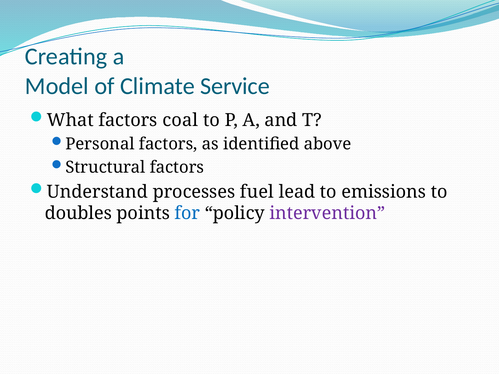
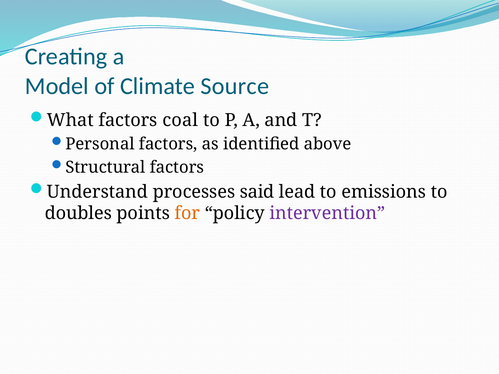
Service: Service -> Source
fuel: fuel -> said
for colour: blue -> orange
